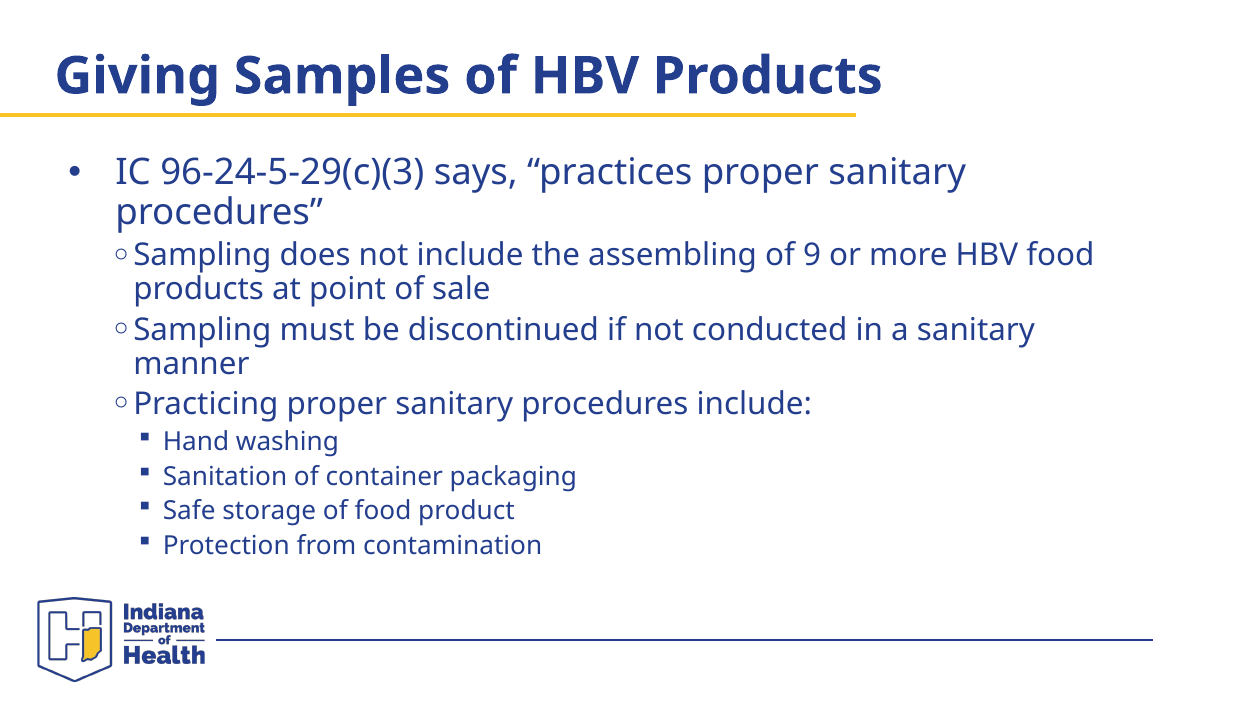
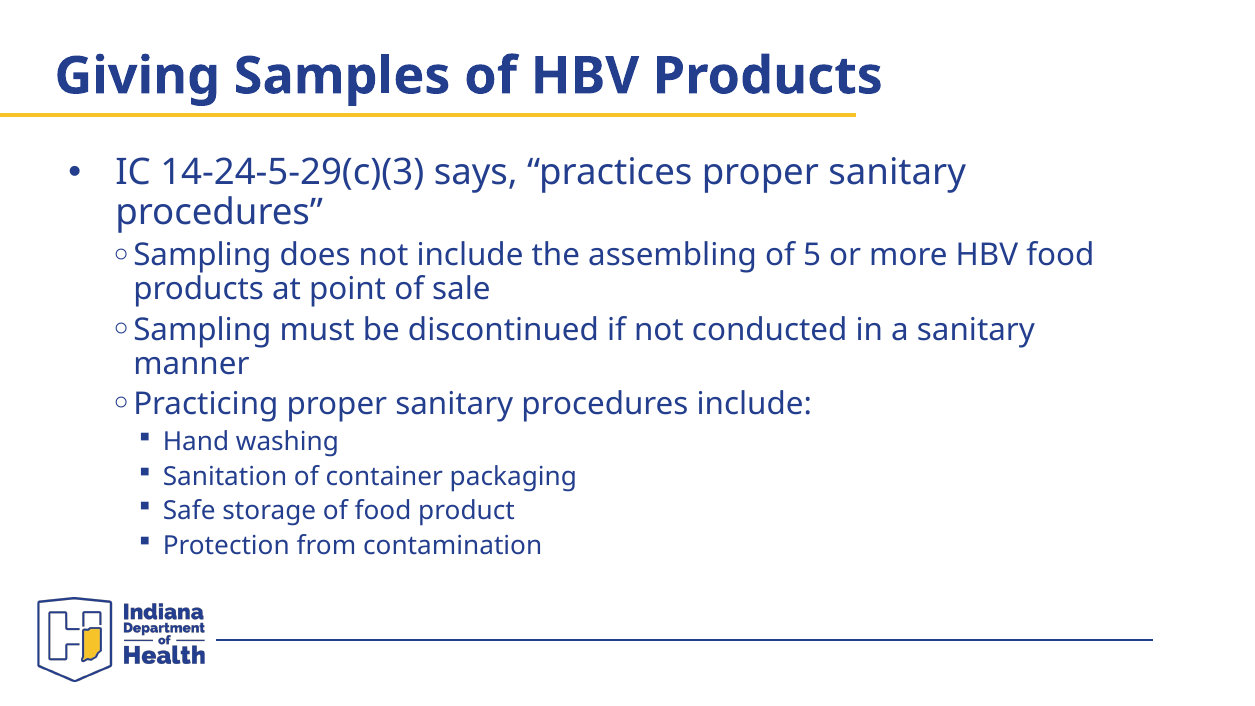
96-24-5-29(c)(3: 96-24-5-29(c)(3 -> 14-24-5-29(c)(3
9: 9 -> 5
